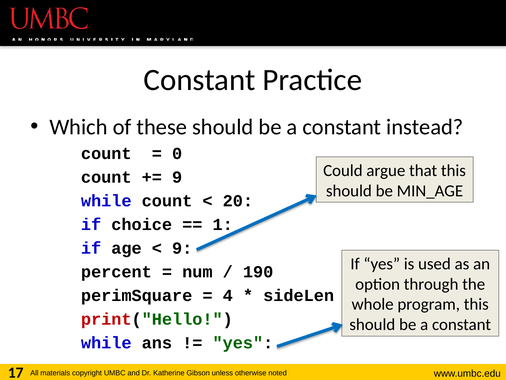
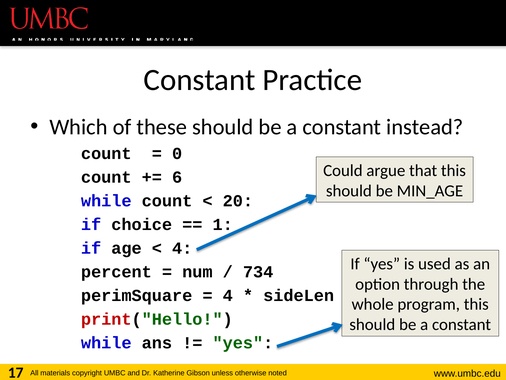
9 at (177, 177): 9 -> 6
9 at (182, 248): 9 -> 4
190: 190 -> 734
